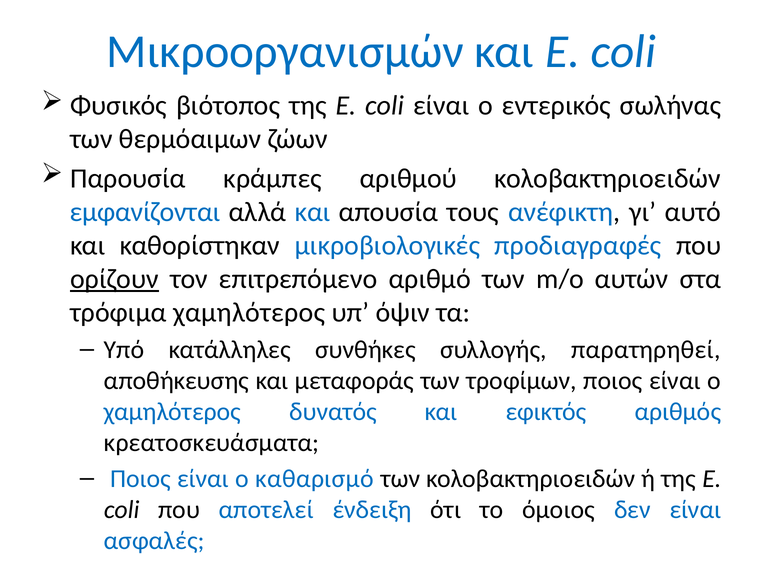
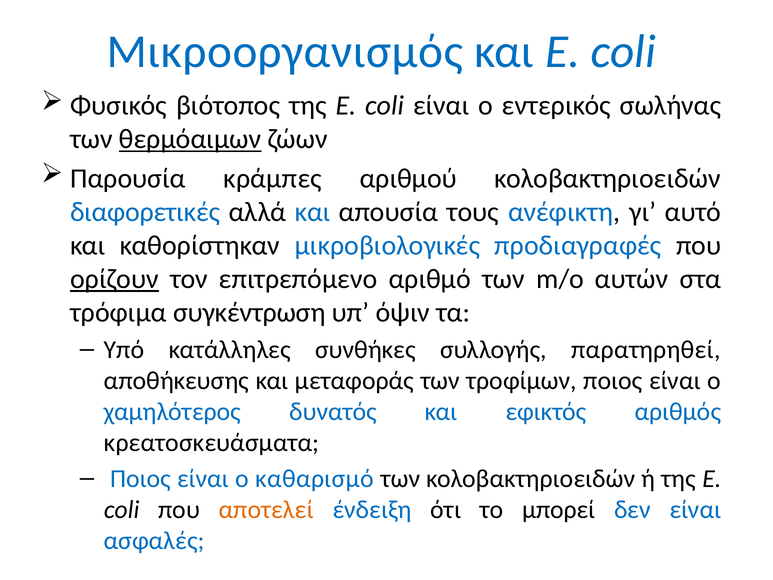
Μικροοργανισμών: Μικροοργανισμών -> Μικροοργανισμός
θερμόαιμων underline: none -> present
εμφανίζονται: εμφανίζονται -> διαφορετικές
τρόφιμα χαμηλότερος: χαμηλότερος -> συγκέντρωση
αποτελεί colour: blue -> orange
όμοιος: όμοιος -> μπορεί
